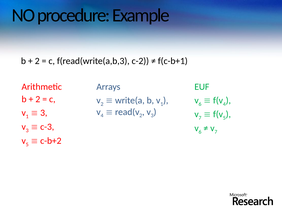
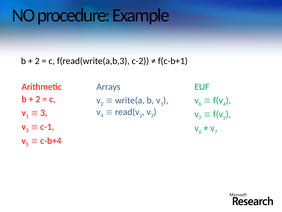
c-3: c-3 -> c-1
c-b+2: c-b+2 -> c-b+4
